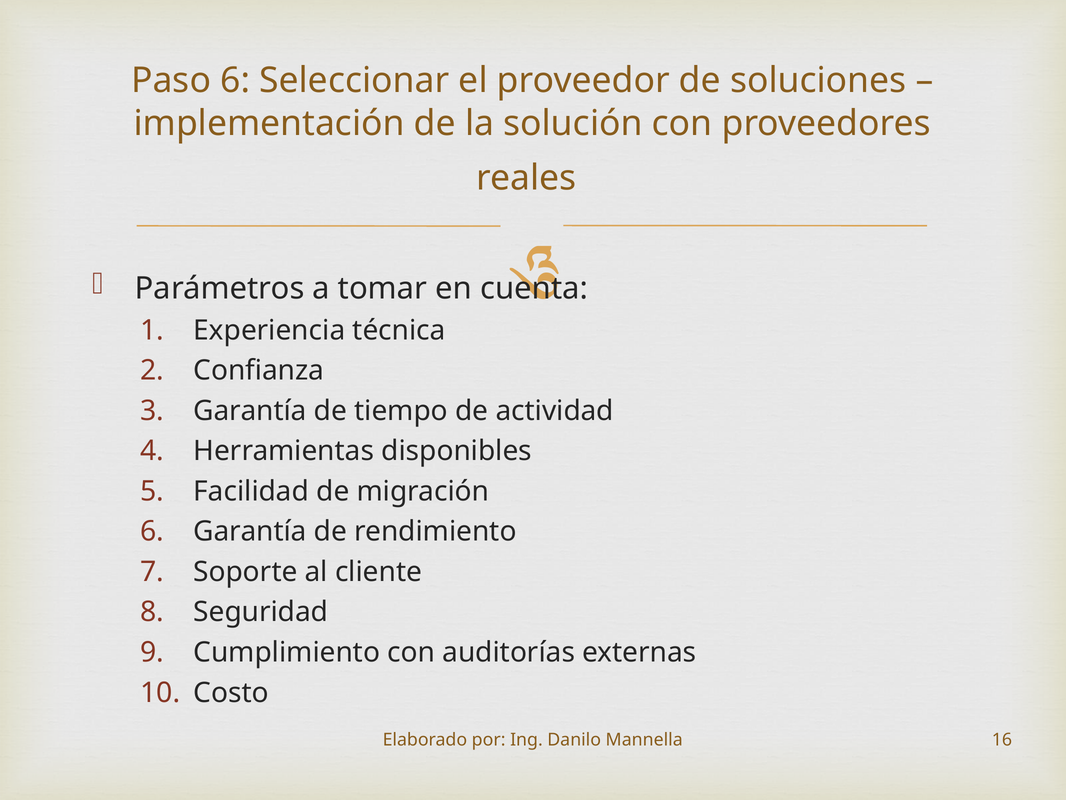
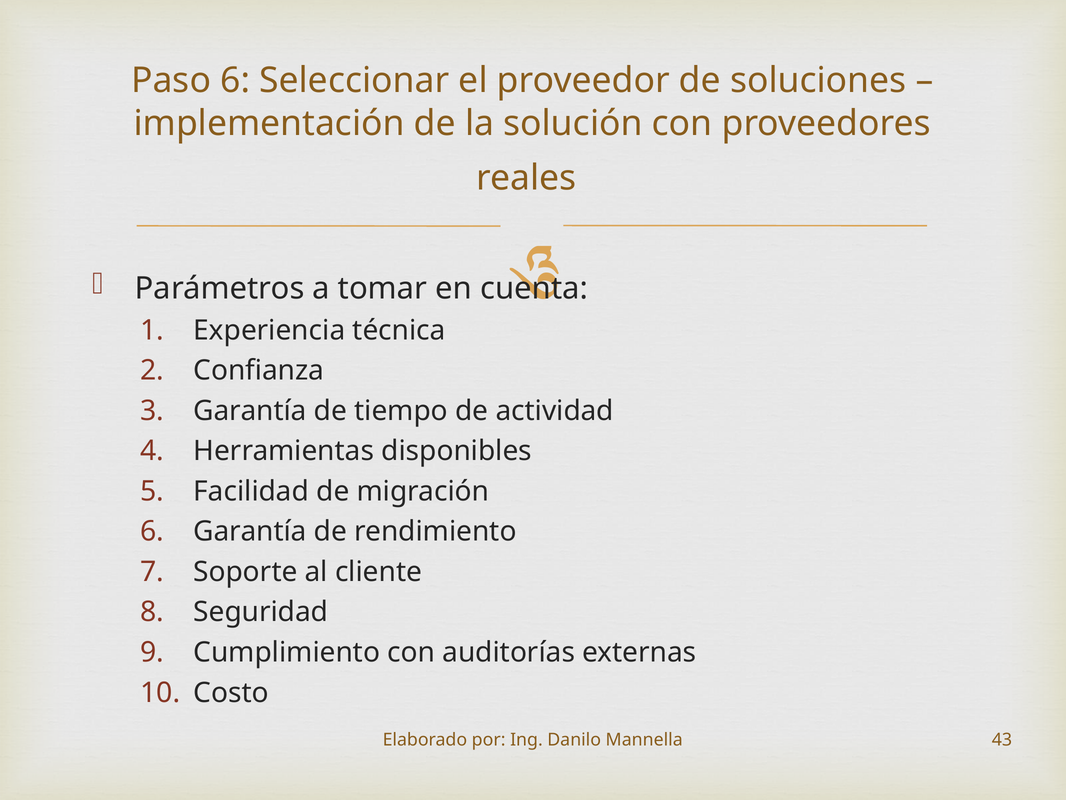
16: 16 -> 43
